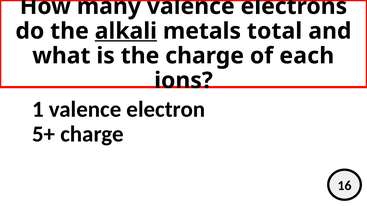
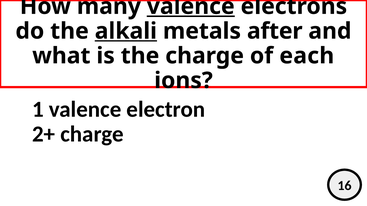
valence at (191, 6) underline: none -> present
total: total -> after
5+: 5+ -> 2+
